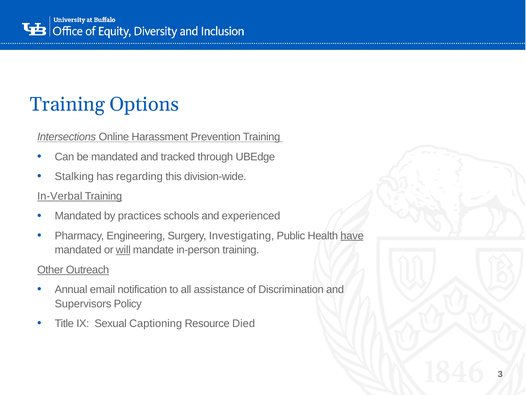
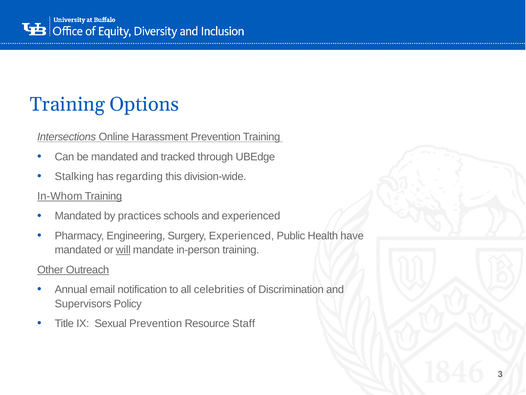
In-Verbal: In-Verbal -> In-Whom
Surgery Investigating: Investigating -> Experienced
have underline: present -> none
assistance: assistance -> celebrities
Sexual Captioning: Captioning -> Prevention
Died: Died -> Staff
